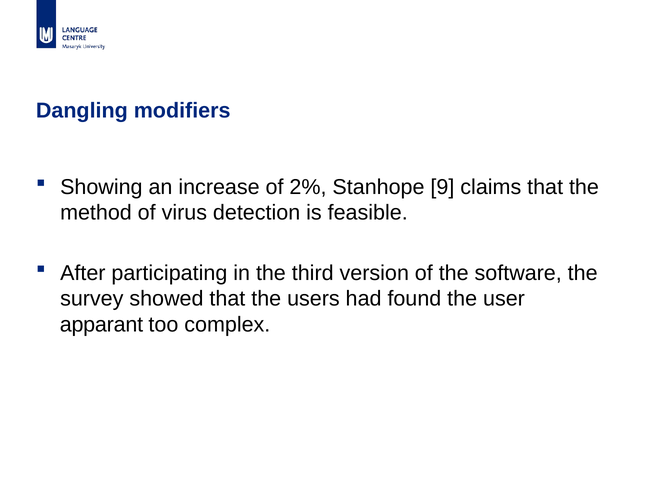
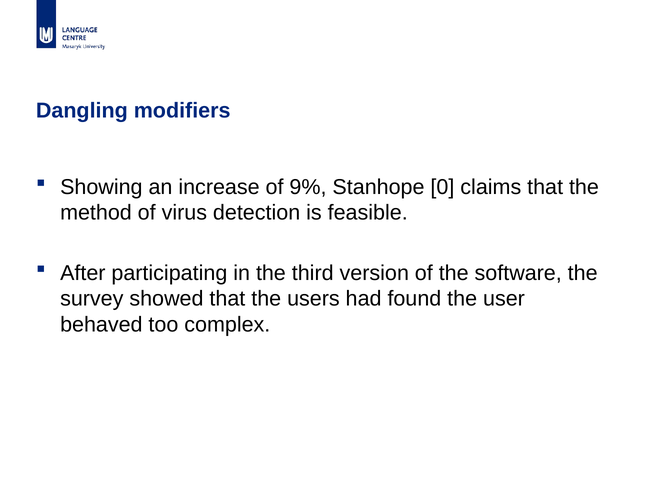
2%: 2% -> 9%
9: 9 -> 0
apparant: apparant -> behaved
